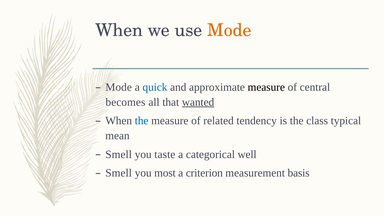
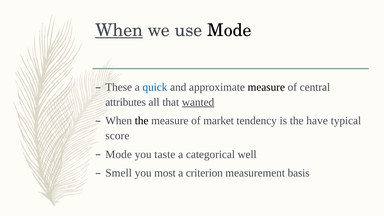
When at (119, 30) underline: none -> present
Mode at (229, 30) colour: orange -> black
Mode at (119, 87): Mode -> These
becomes: becomes -> attributes
the at (142, 121) colour: blue -> black
related: related -> market
class: class -> have
mean: mean -> score
Smell at (119, 154): Smell -> Mode
